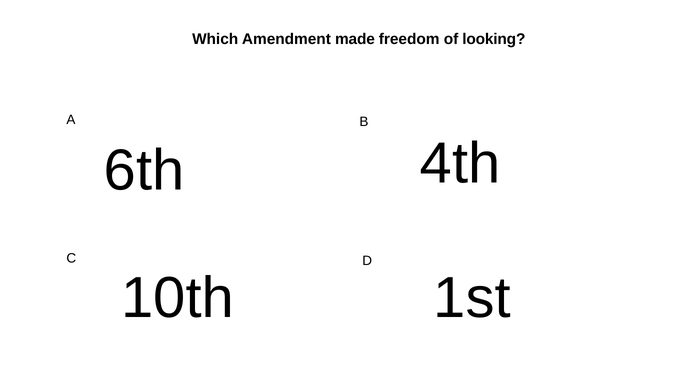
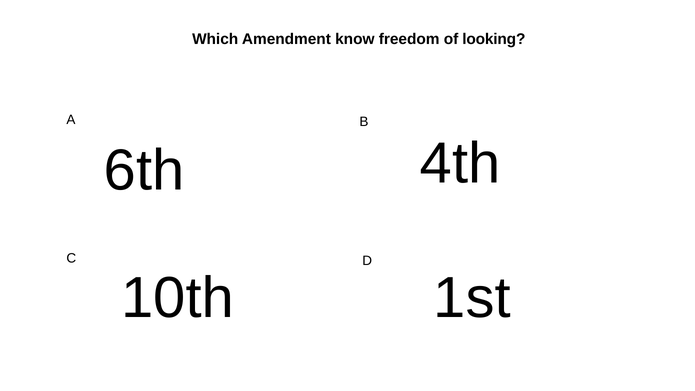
made: made -> know
